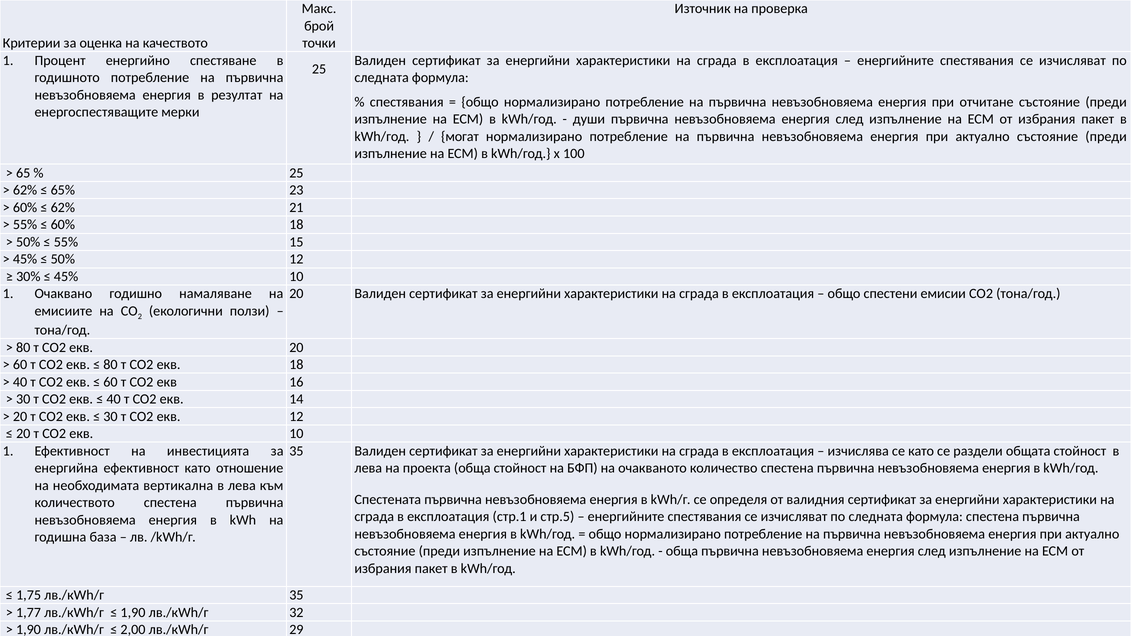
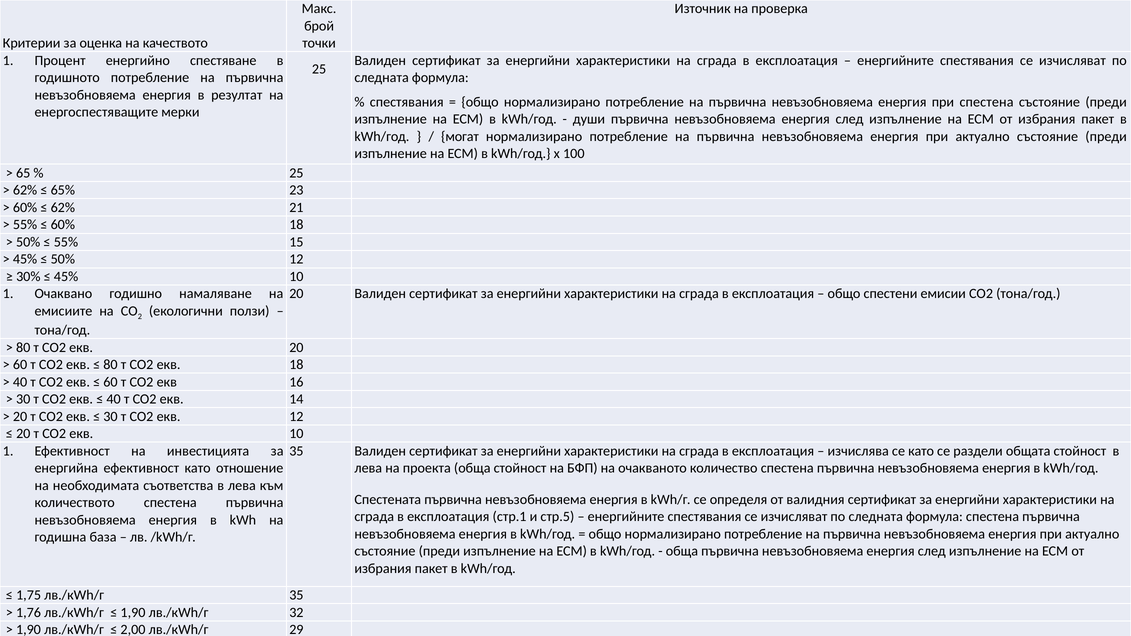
при отчитане: отчитане -> спестена
вертикална: вертикална -> съответства
1,77: 1,77 -> 1,76
